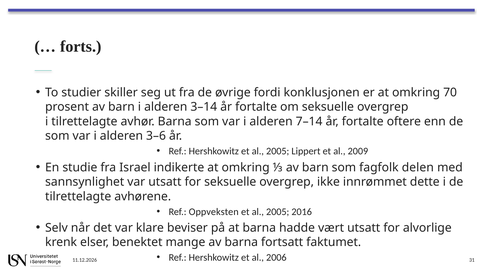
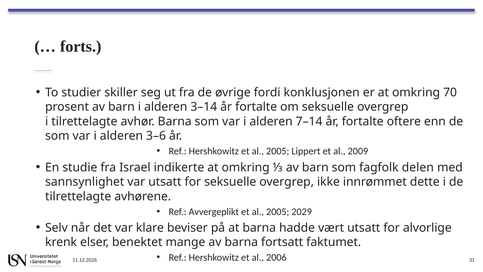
Oppveksten: Oppveksten -> Avvergeplikt
2016: 2016 -> 2029
